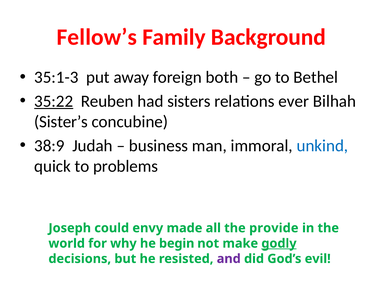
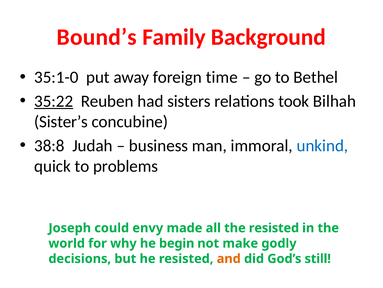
Fellow’s: Fellow’s -> Bound’s
35:1-3: 35:1-3 -> 35:1-0
both: both -> time
ever: ever -> took
38:9: 38:9 -> 38:8
the provide: provide -> resisted
godly underline: present -> none
and colour: purple -> orange
evil: evil -> still
